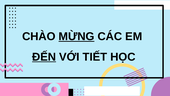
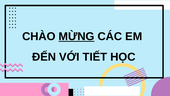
ĐẾN underline: present -> none
